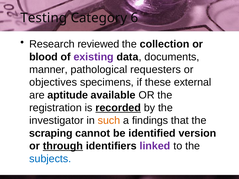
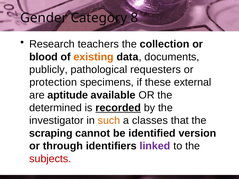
Testing: Testing -> Gender
6: 6 -> 8
reviewed: reviewed -> teachers
existing colour: purple -> orange
manner: manner -> publicly
objectives: objectives -> protection
registration: registration -> determined
findings: findings -> classes
through underline: present -> none
subjects colour: blue -> red
